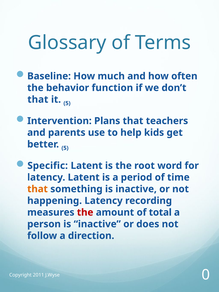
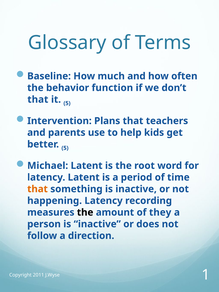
Specific: Specific -> Michael
the at (85, 212) colour: red -> black
total: total -> they
0: 0 -> 1
